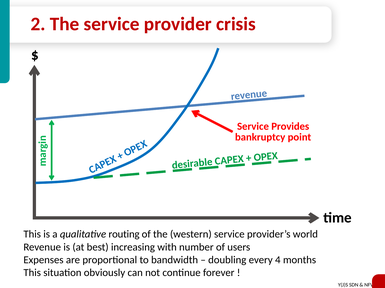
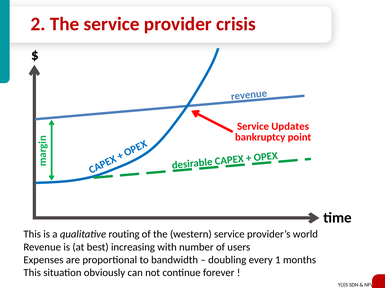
Provides: Provides -> Updates
4: 4 -> 1
